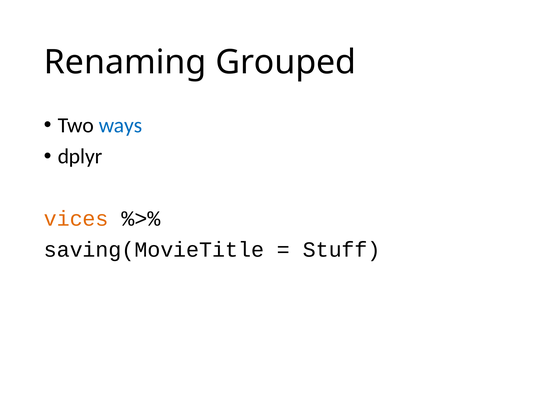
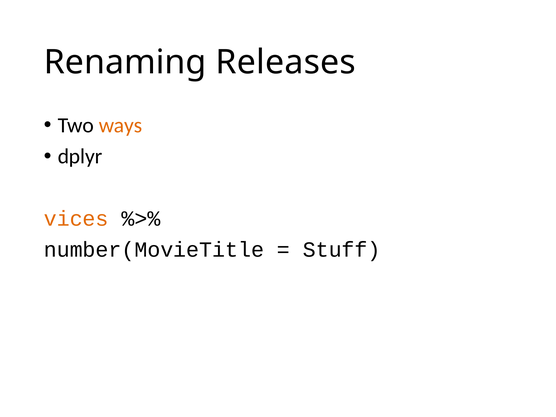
Grouped: Grouped -> Releases
ways colour: blue -> orange
saving(MovieTitle: saving(MovieTitle -> number(MovieTitle
